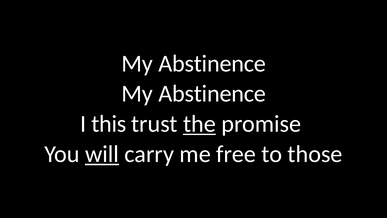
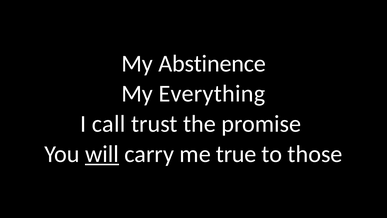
Abstinence at (212, 94): Abstinence -> Everything
this: this -> call
the underline: present -> none
free: free -> true
